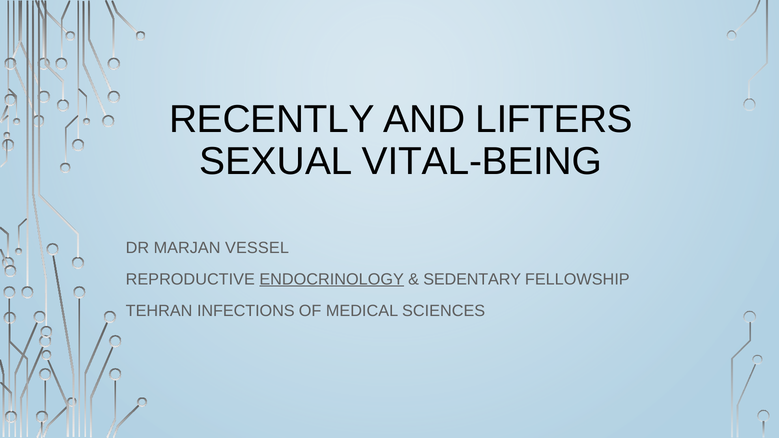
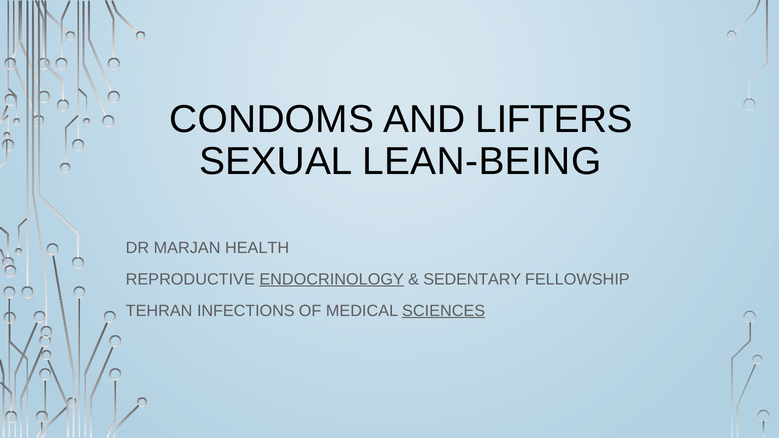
RECENTLY: RECENTLY -> CONDOMS
VITAL-BEING: VITAL-BEING -> LEAN-BEING
VESSEL: VESSEL -> HEALTH
SCIENCES underline: none -> present
